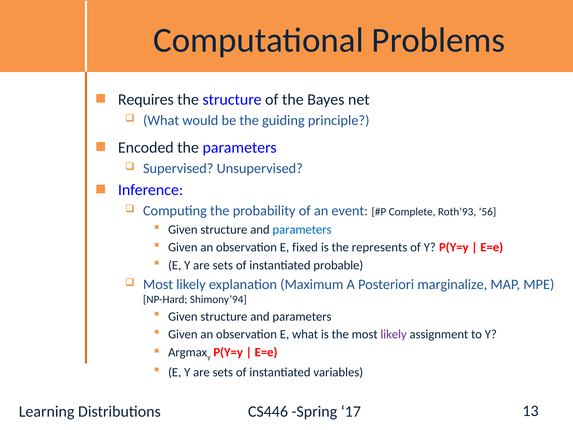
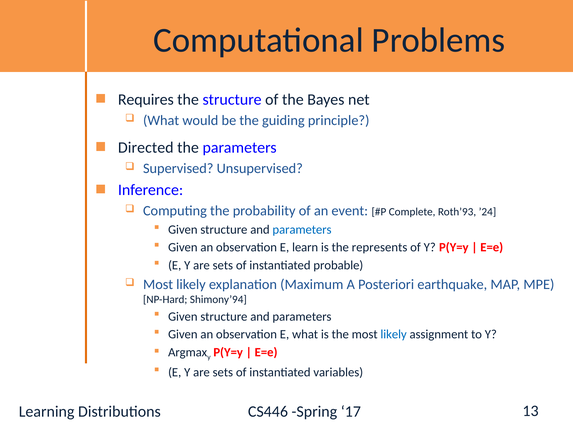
Encoded: Encoded -> Directed
’56: ’56 -> ’24
fixed: fixed -> learn
marginalize: marginalize -> earthquake
likely at (394, 334) colour: purple -> blue
